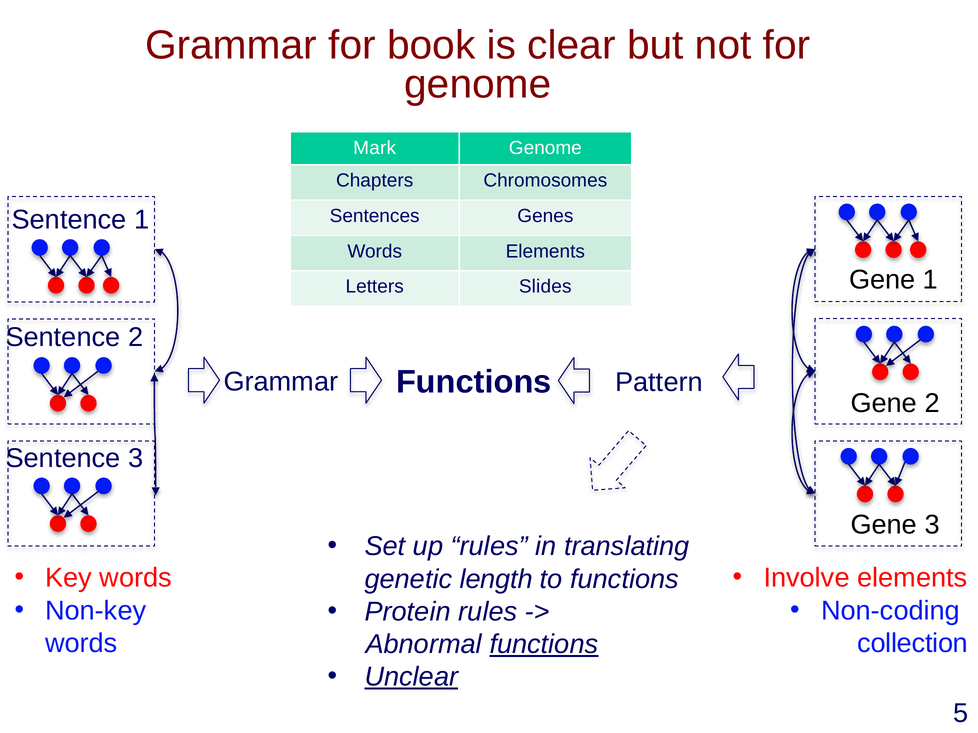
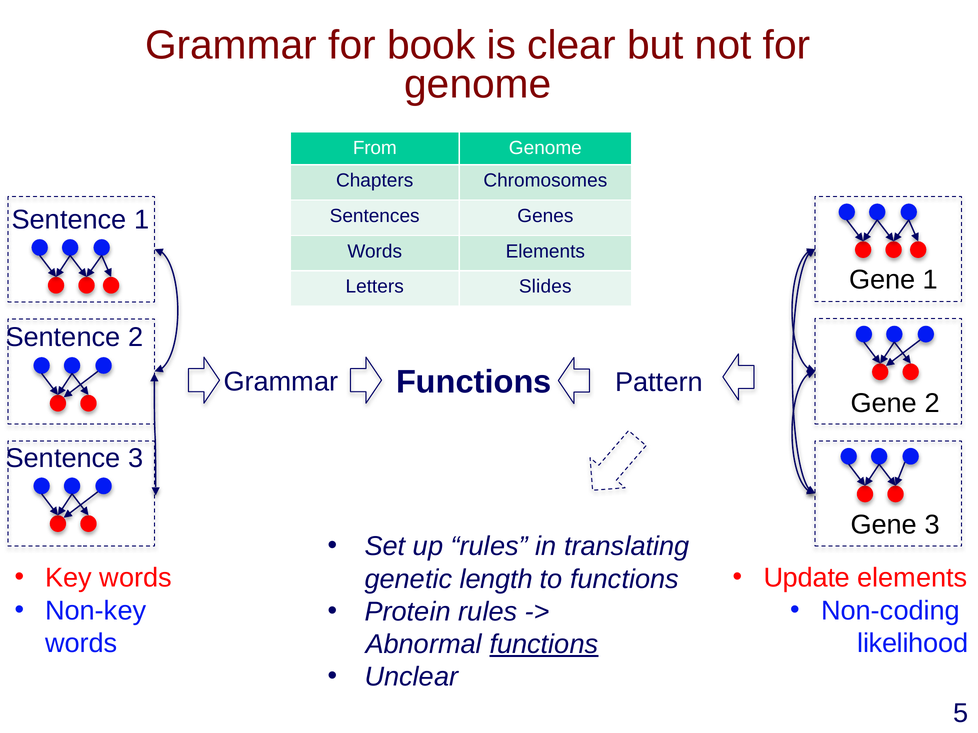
Mark: Mark -> From
Involve: Involve -> Update
collection: collection -> likelihood
Unclear underline: present -> none
